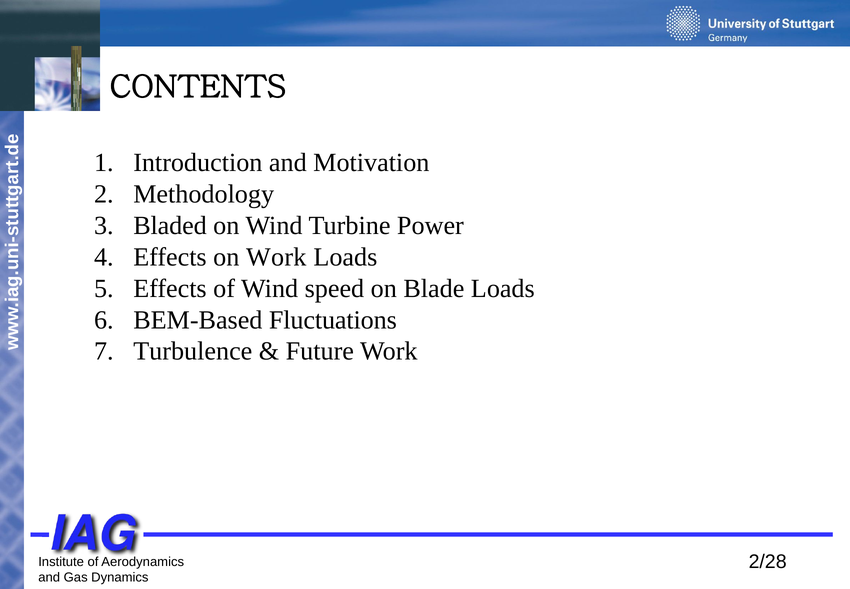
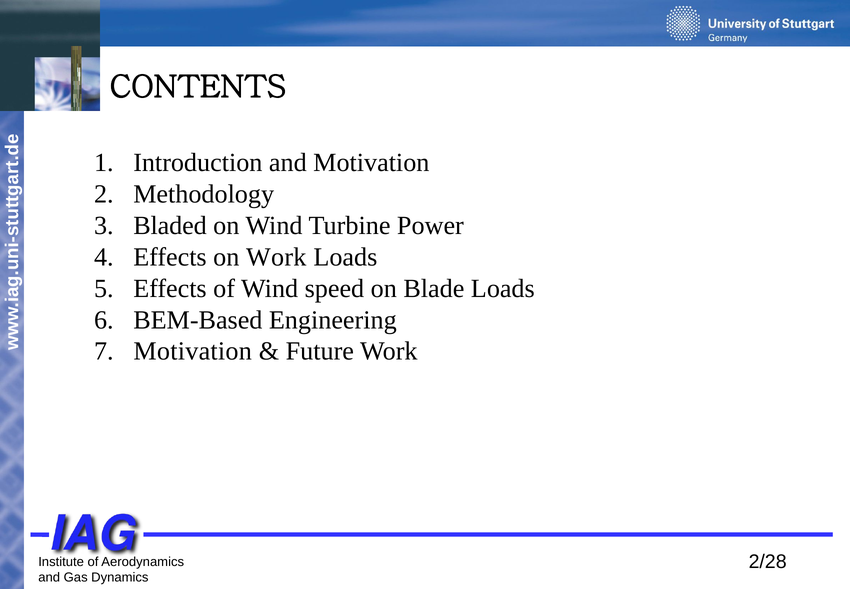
Fluctuations: Fluctuations -> Engineering
Turbulence at (193, 351): Turbulence -> Motivation
